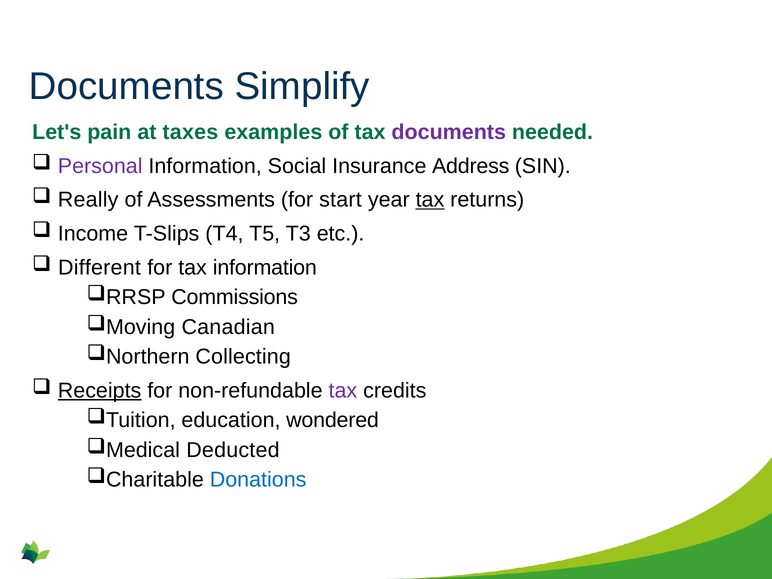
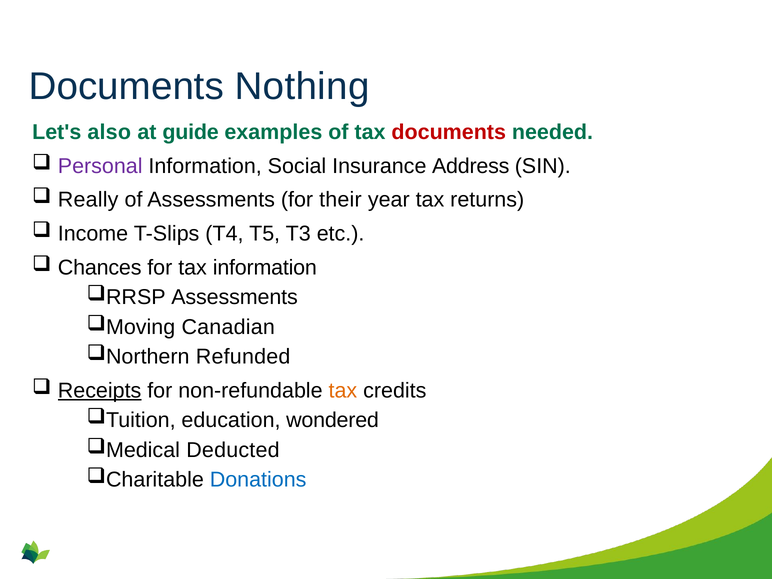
Simplify: Simplify -> Nothing
pain: pain -> also
taxes: taxes -> guide
documents at (449, 132) colour: purple -> red
start: start -> their
tax at (430, 200) underline: present -> none
Different: Different -> Chances
Commissions at (235, 297): Commissions -> Assessments
Collecting: Collecting -> Refunded
tax at (343, 390) colour: purple -> orange
